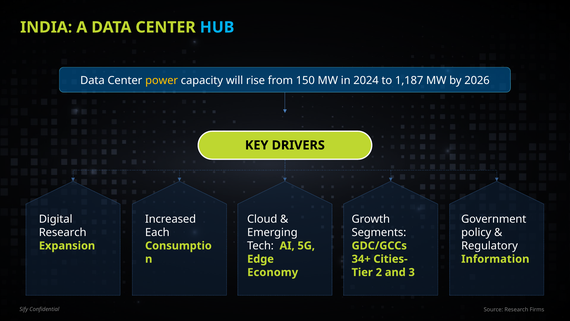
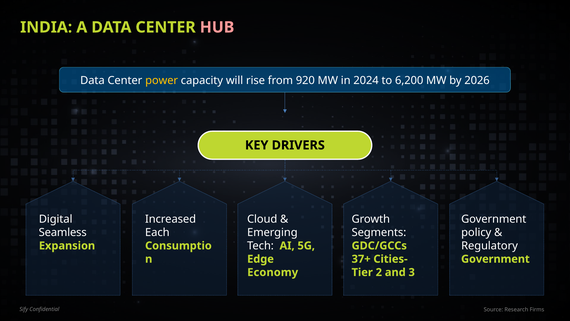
HUB colour: light blue -> pink
150: 150 -> 920
1,187: 1,187 -> 6,200
Research at (63, 232): Research -> Seamless
34+: 34+ -> 37+
Information at (495, 259): Information -> Government
